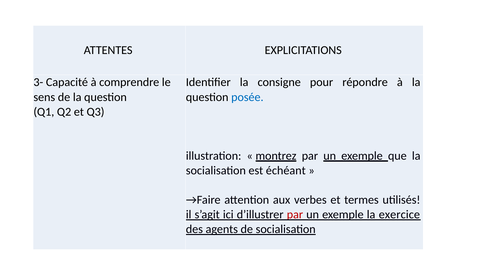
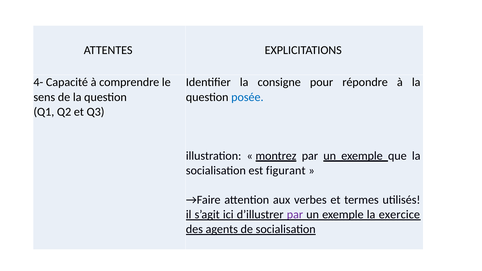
3-: 3- -> 4-
échéant: échéant -> figurant
par at (295, 215) colour: red -> purple
